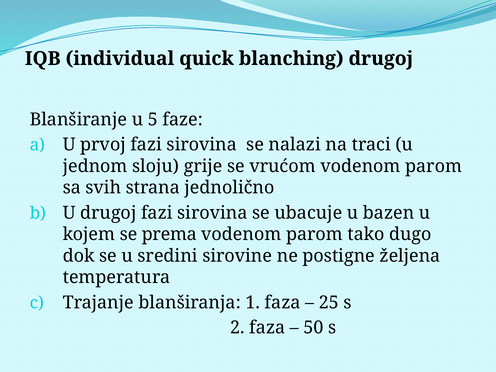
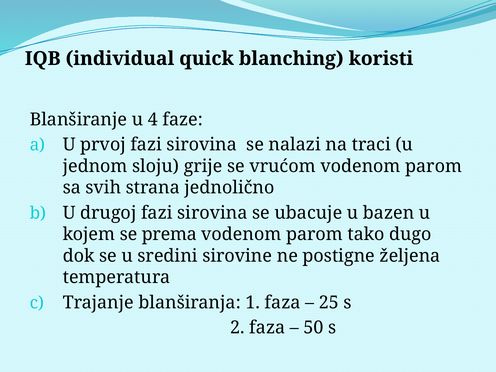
blanching drugoj: drugoj -> koristi
5: 5 -> 4
